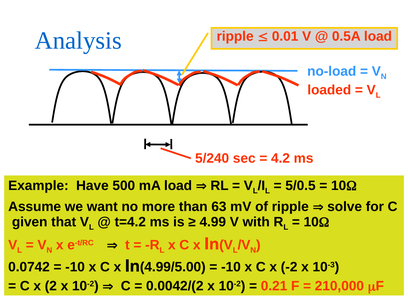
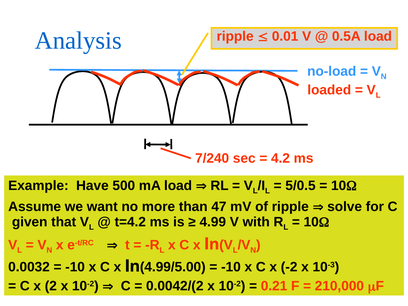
5/240: 5/240 -> 7/240
63: 63 -> 47
0.0742: 0.0742 -> 0.0032
